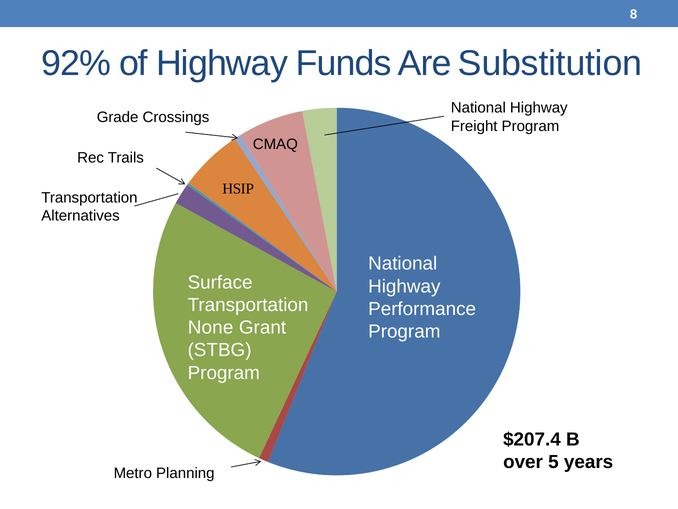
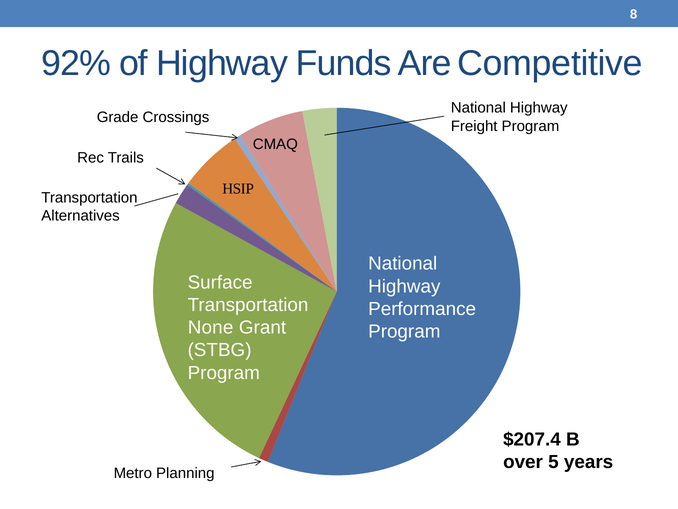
Substitution: Substitution -> Competitive
